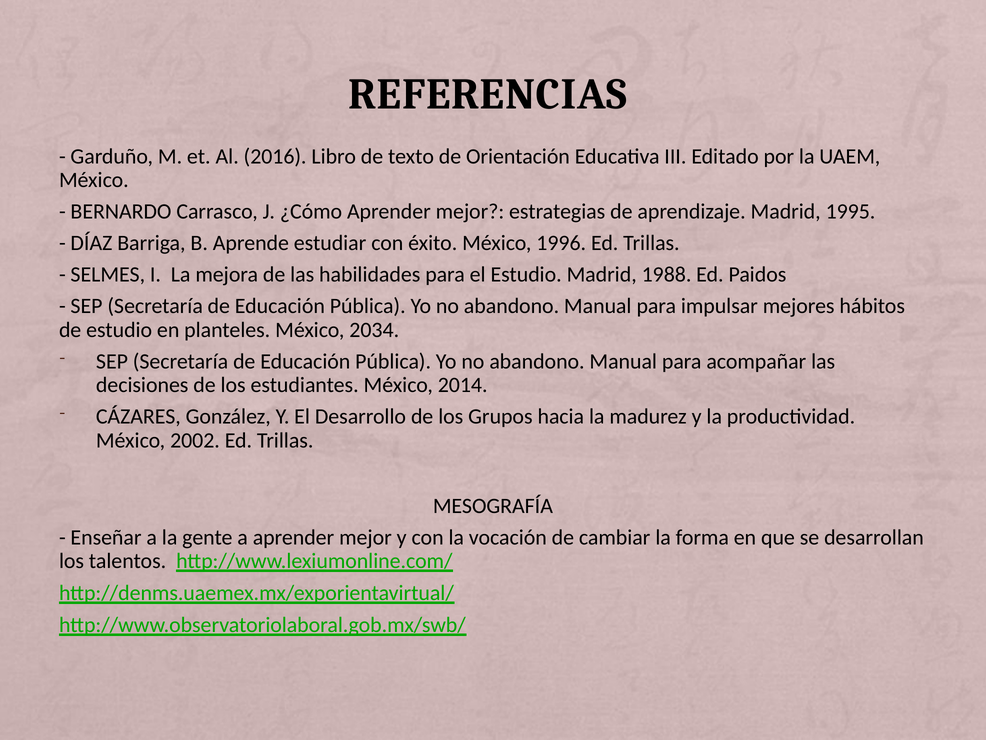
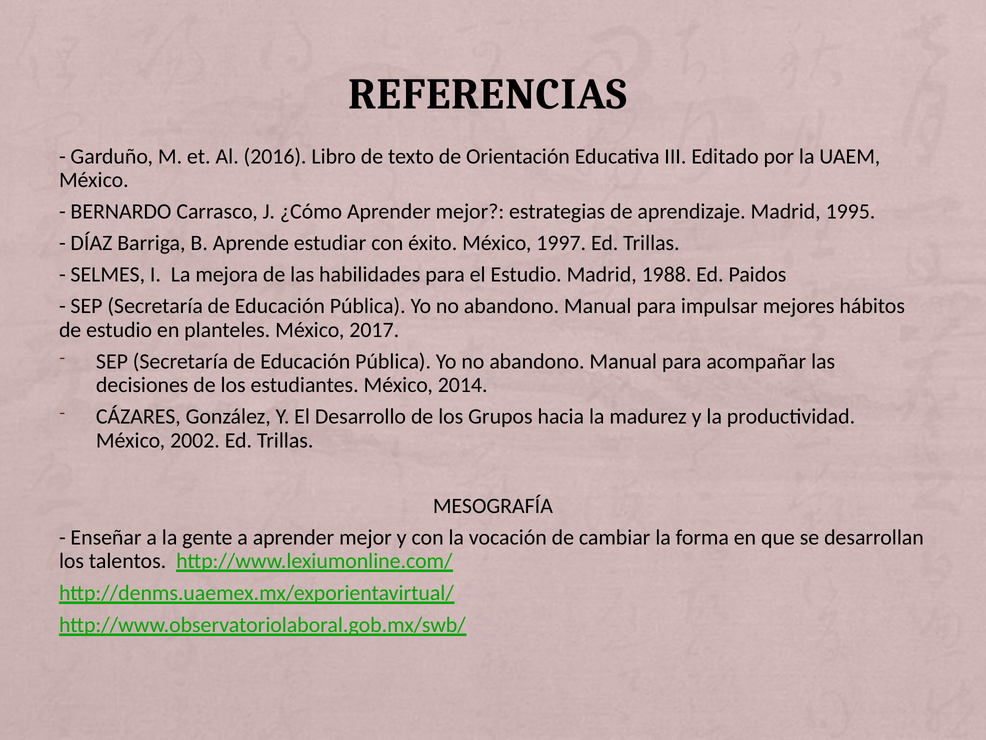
1996: 1996 -> 1997
2034: 2034 -> 2017
